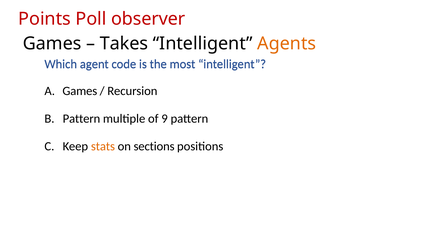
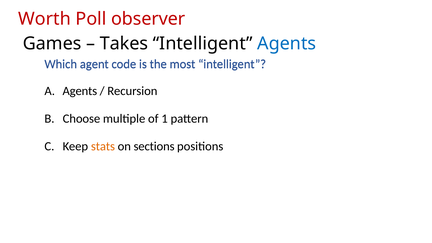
Points: Points -> Worth
Agents at (287, 44) colour: orange -> blue
Games at (80, 91): Games -> Agents
Pattern at (81, 119): Pattern -> Choose
9: 9 -> 1
